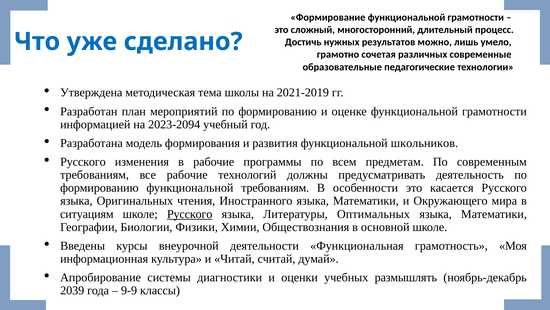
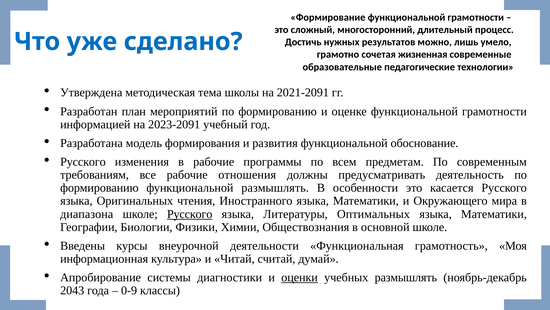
различных: различных -> жизненная
2021-2019: 2021-2019 -> 2021-2091
2023-2094: 2023-2094 -> 2023-2091
школьников: школьников -> обоснование
технологий: технологий -> отношения
функциональной требованиям: требованиям -> размышлять
ситуациям: ситуациям -> диапазона
оценки underline: none -> present
2039: 2039 -> 2043
9-9: 9-9 -> 0-9
